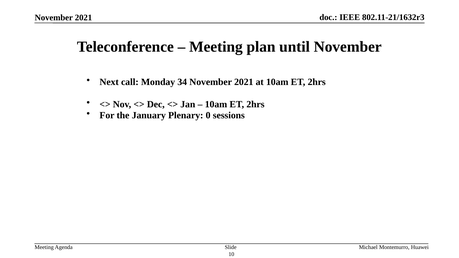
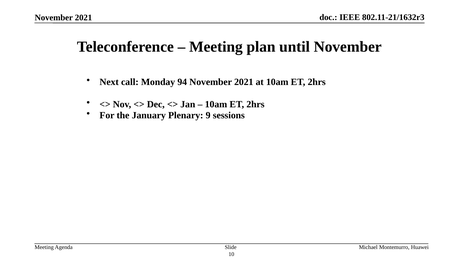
34: 34 -> 94
0: 0 -> 9
